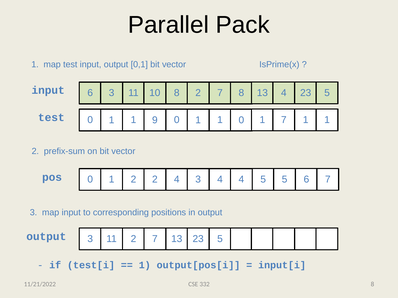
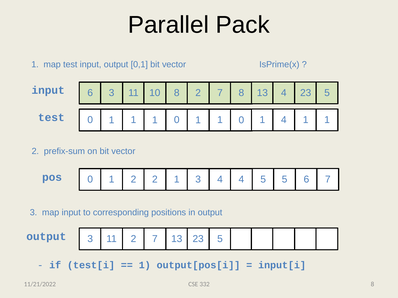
1 1 9: 9 -> 1
1 7: 7 -> 4
2 4: 4 -> 1
